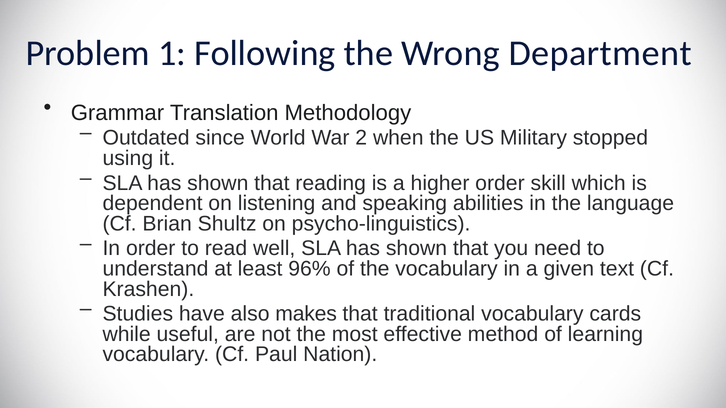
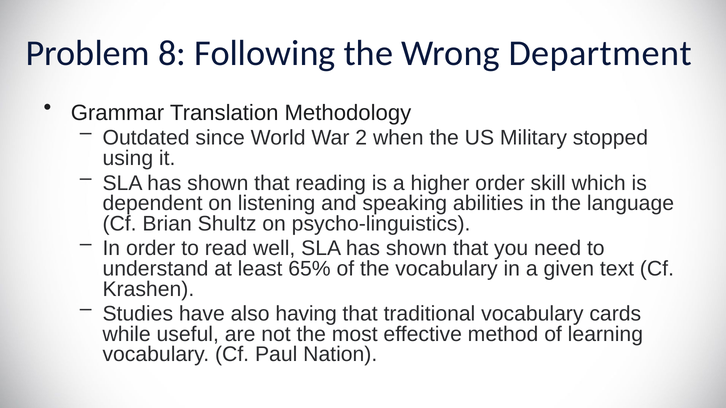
1: 1 -> 8
96%: 96% -> 65%
makes: makes -> having
